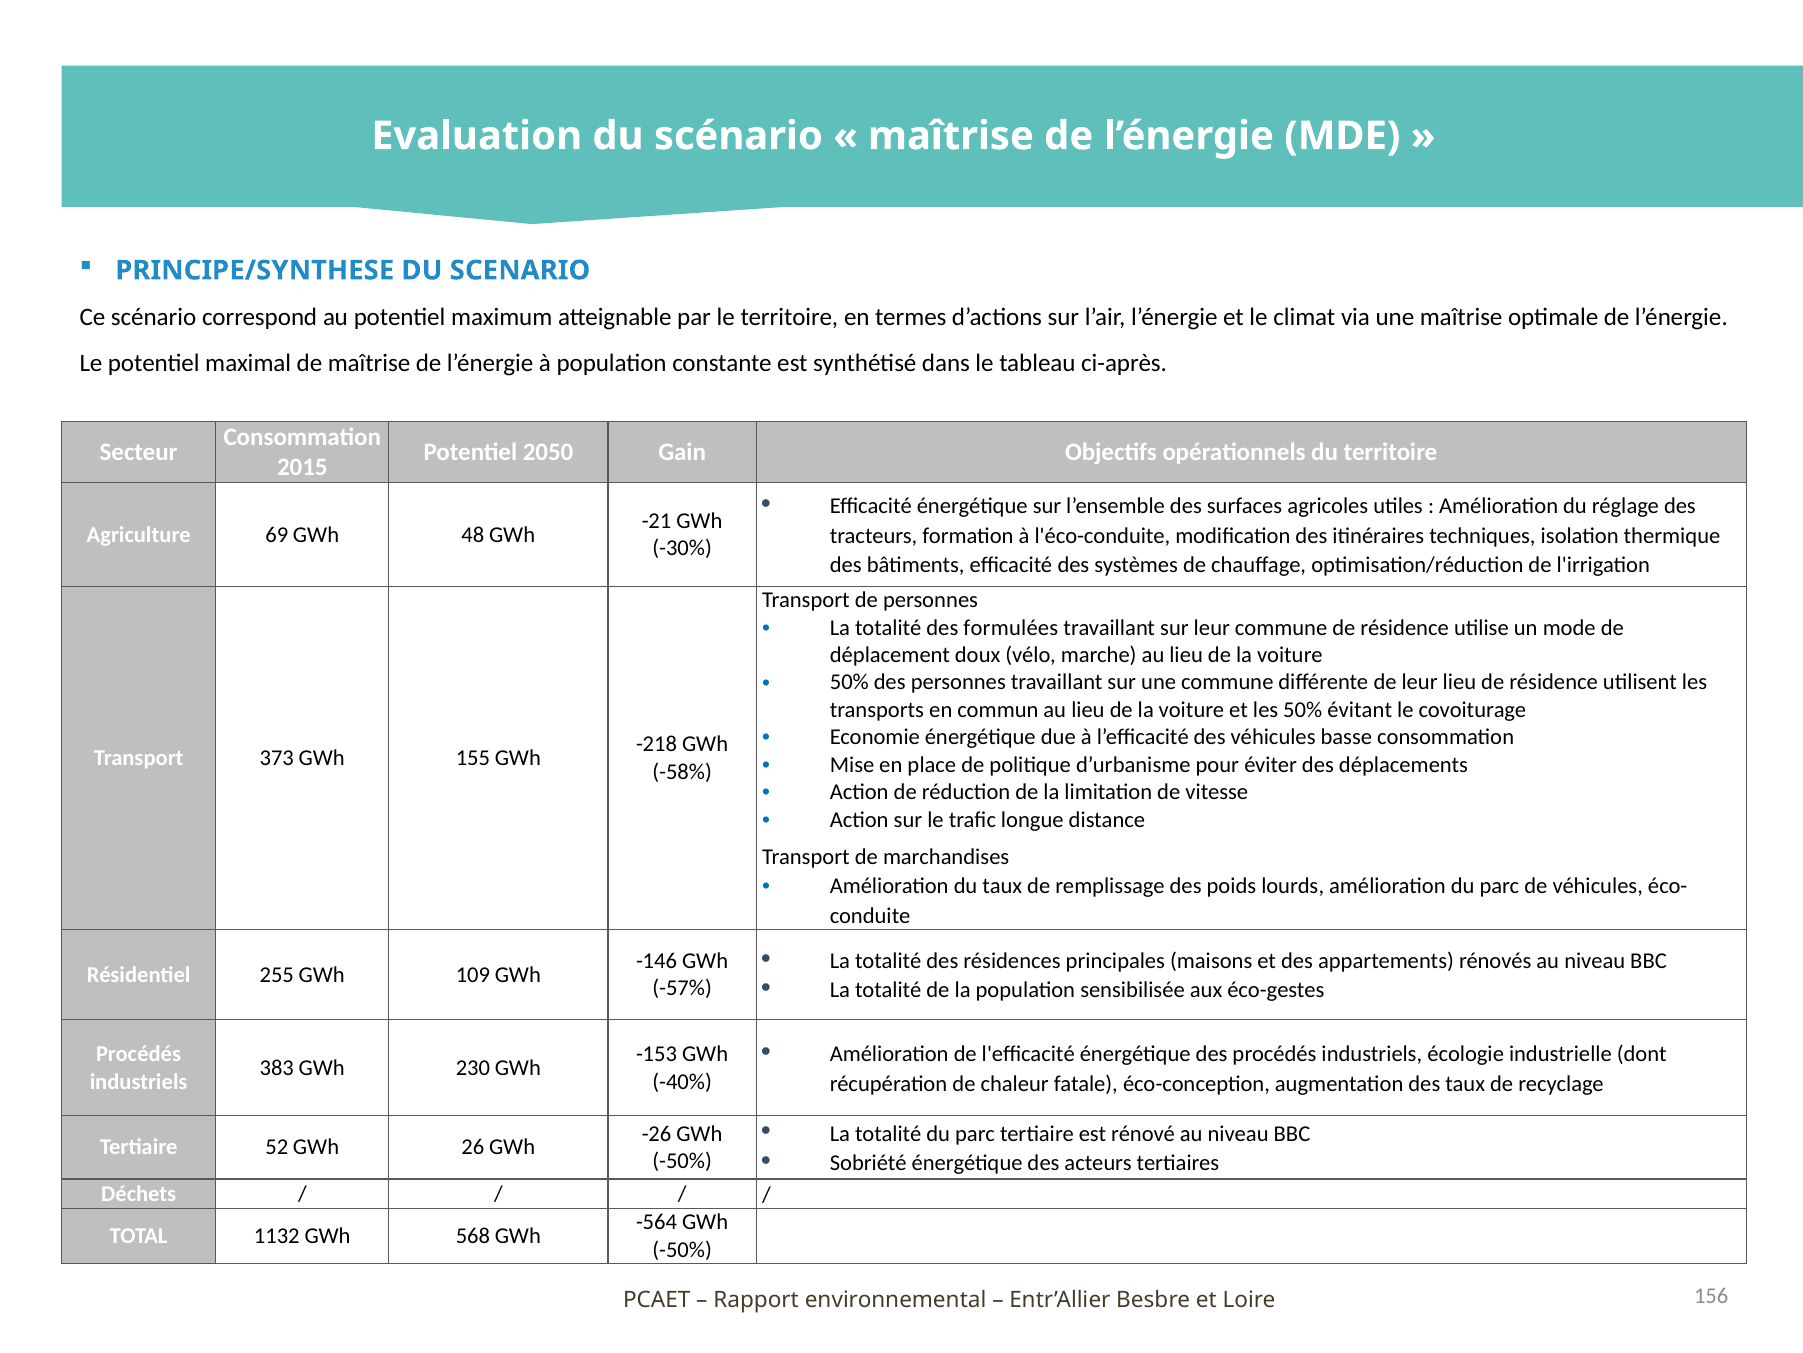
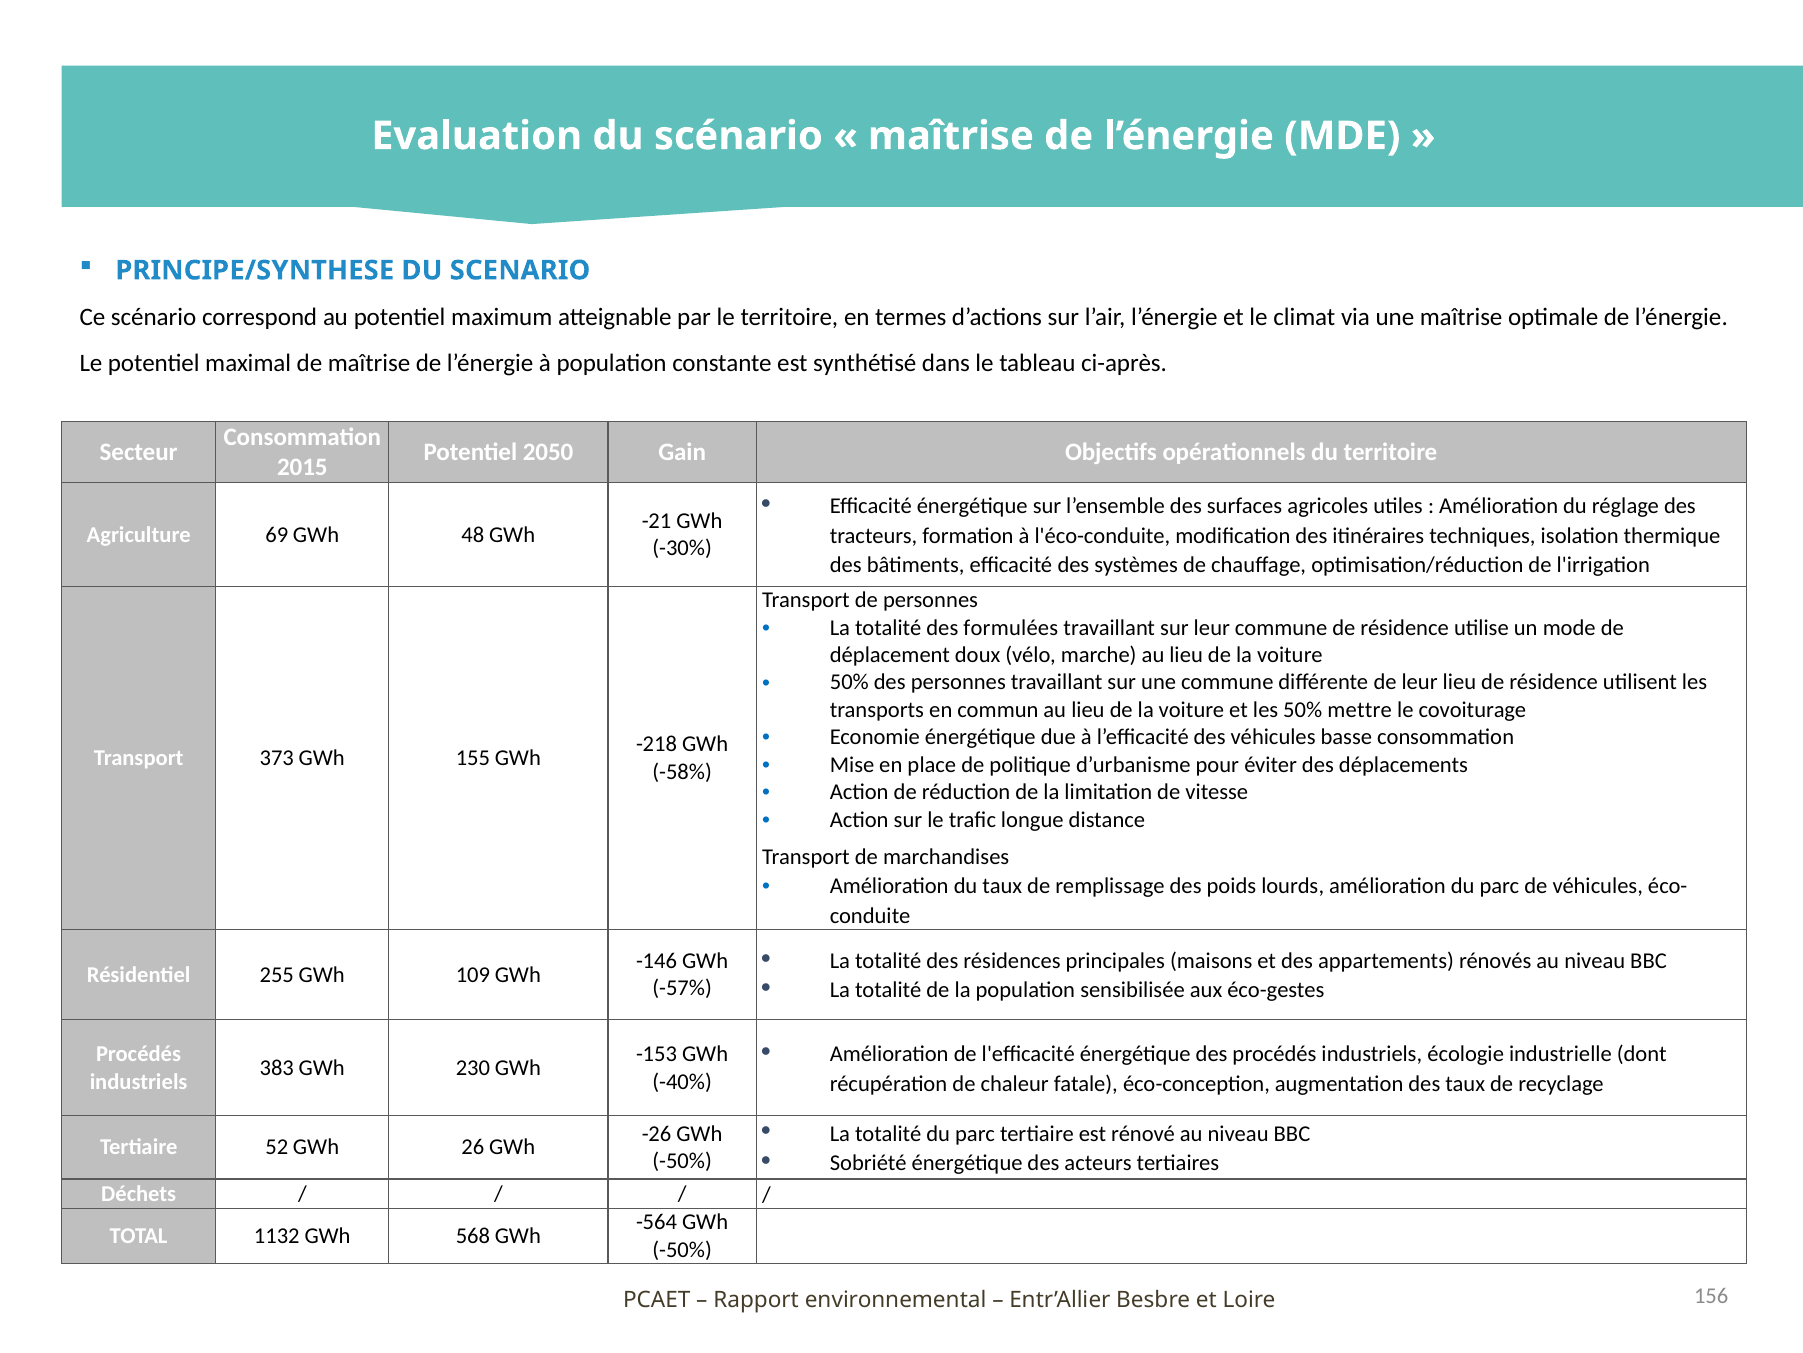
évitant: évitant -> mettre
